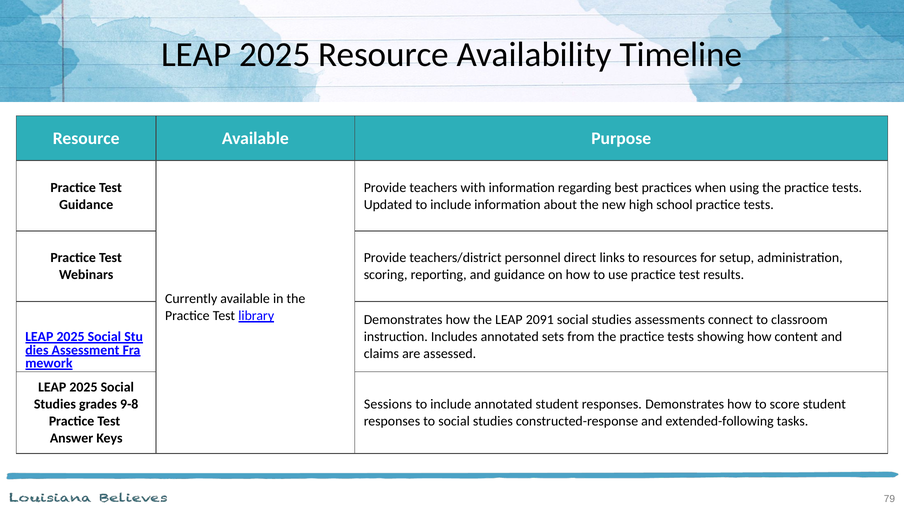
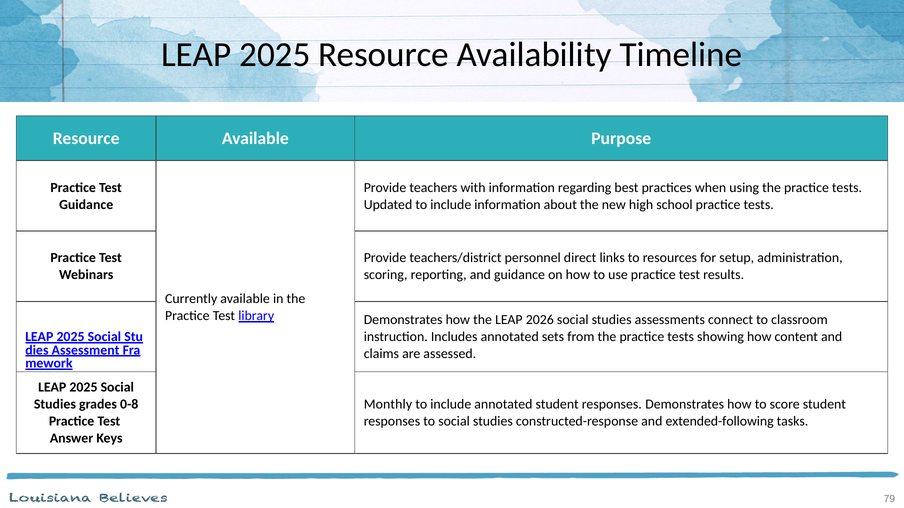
2091: 2091 -> 2026
9-8: 9-8 -> 0-8
Sessions: Sessions -> Monthly
